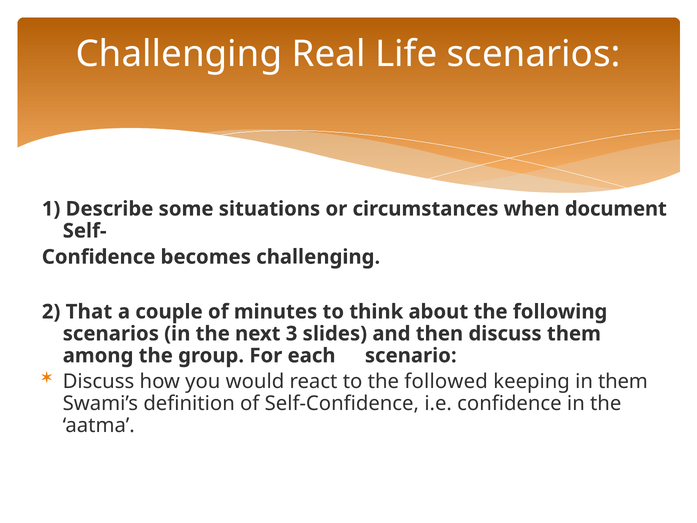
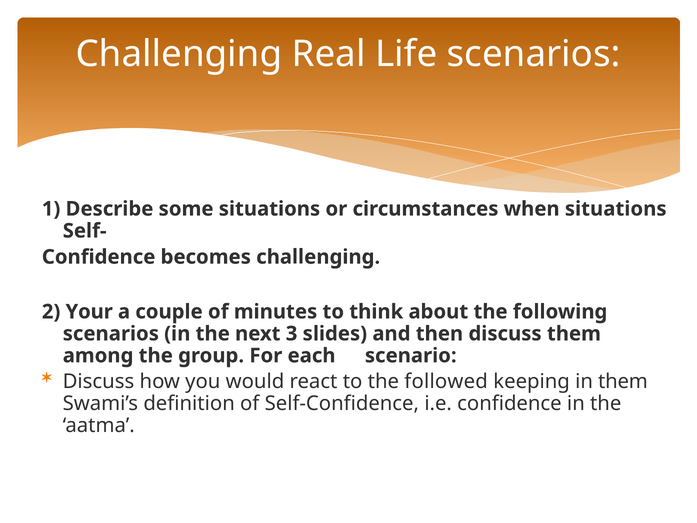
when document: document -> situations
That: That -> Your
